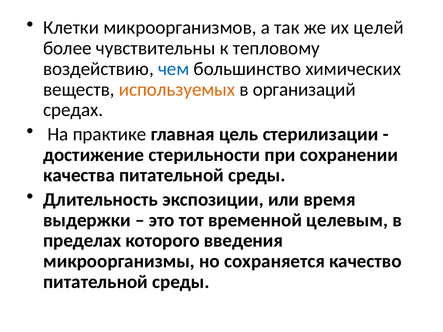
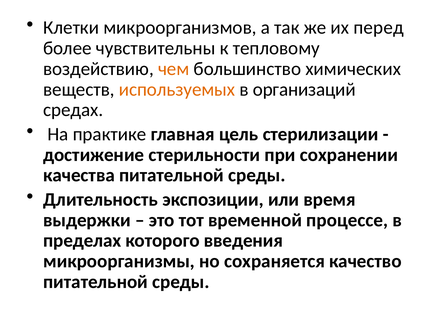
целей: целей -> перед
чем colour: blue -> orange
целевым: целевым -> процессе
